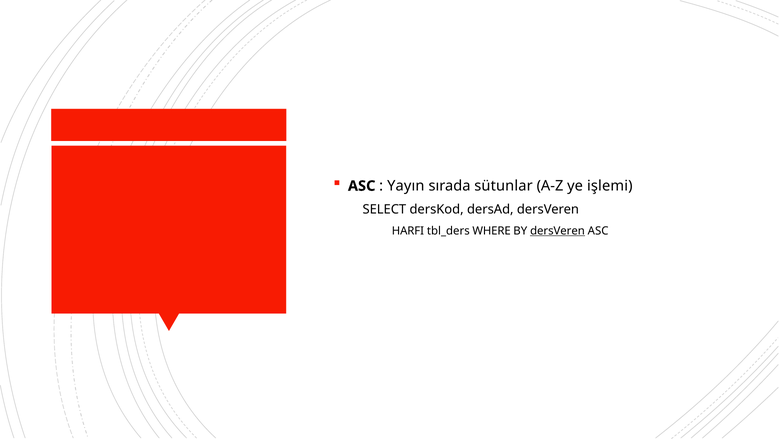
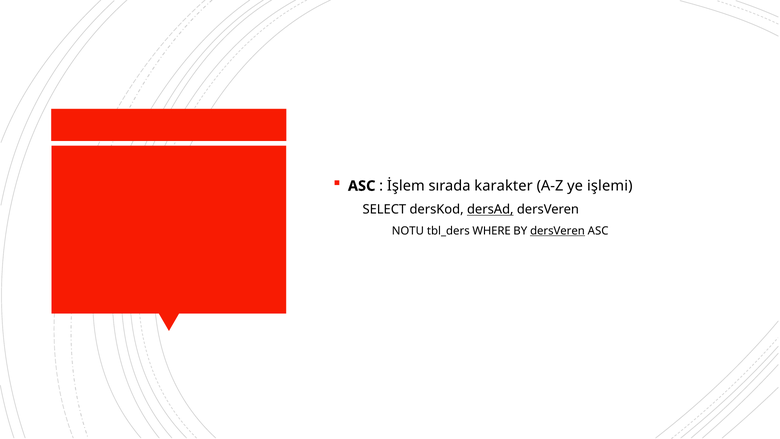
Yayın: Yayın -> İşlem
sütunlar: sütunlar -> karakter
dersAd underline: none -> present
HARFI: HARFI -> NOTU
